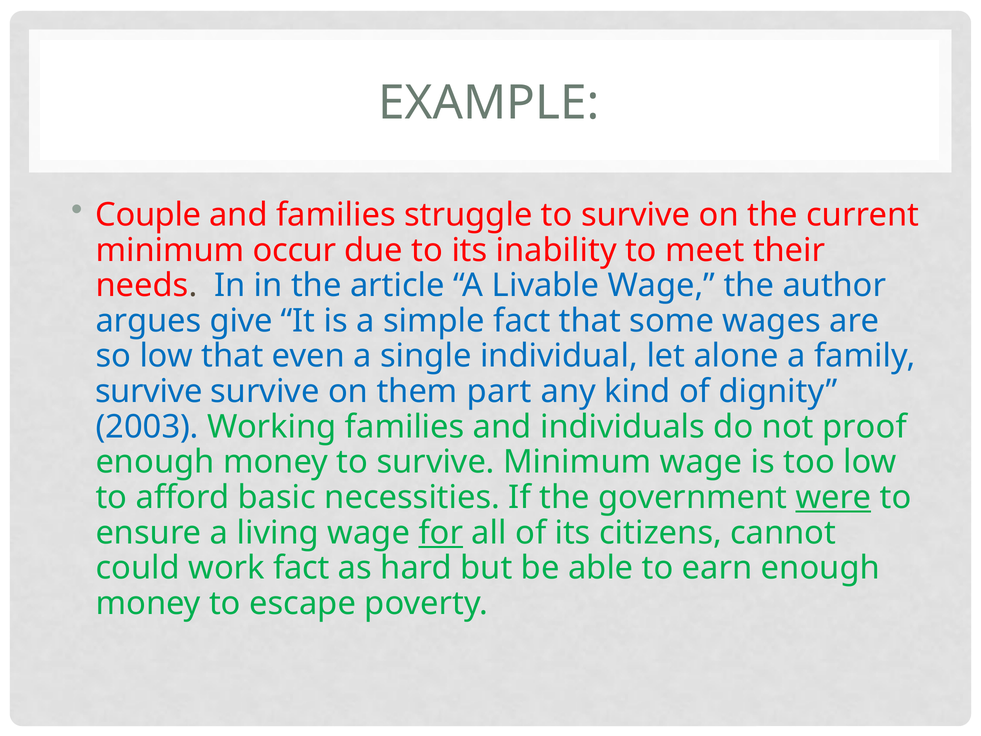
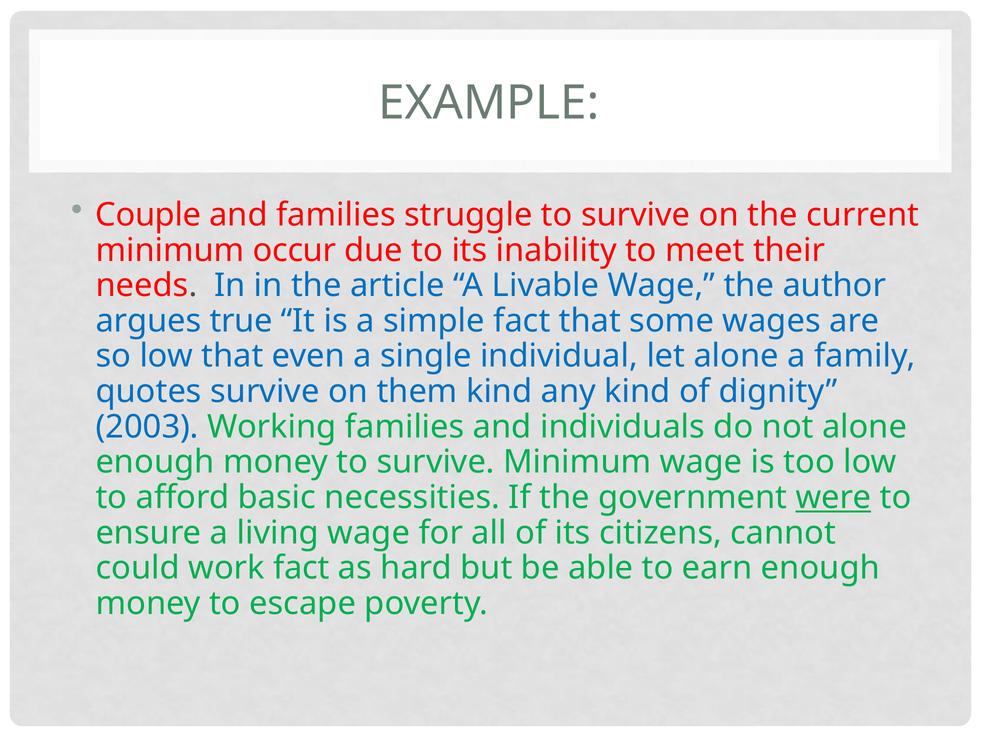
give: give -> true
survive at (149, 391): survive -> quotes
them part: part -> kind
not proof: proof -> alone
for underline: present -> none
